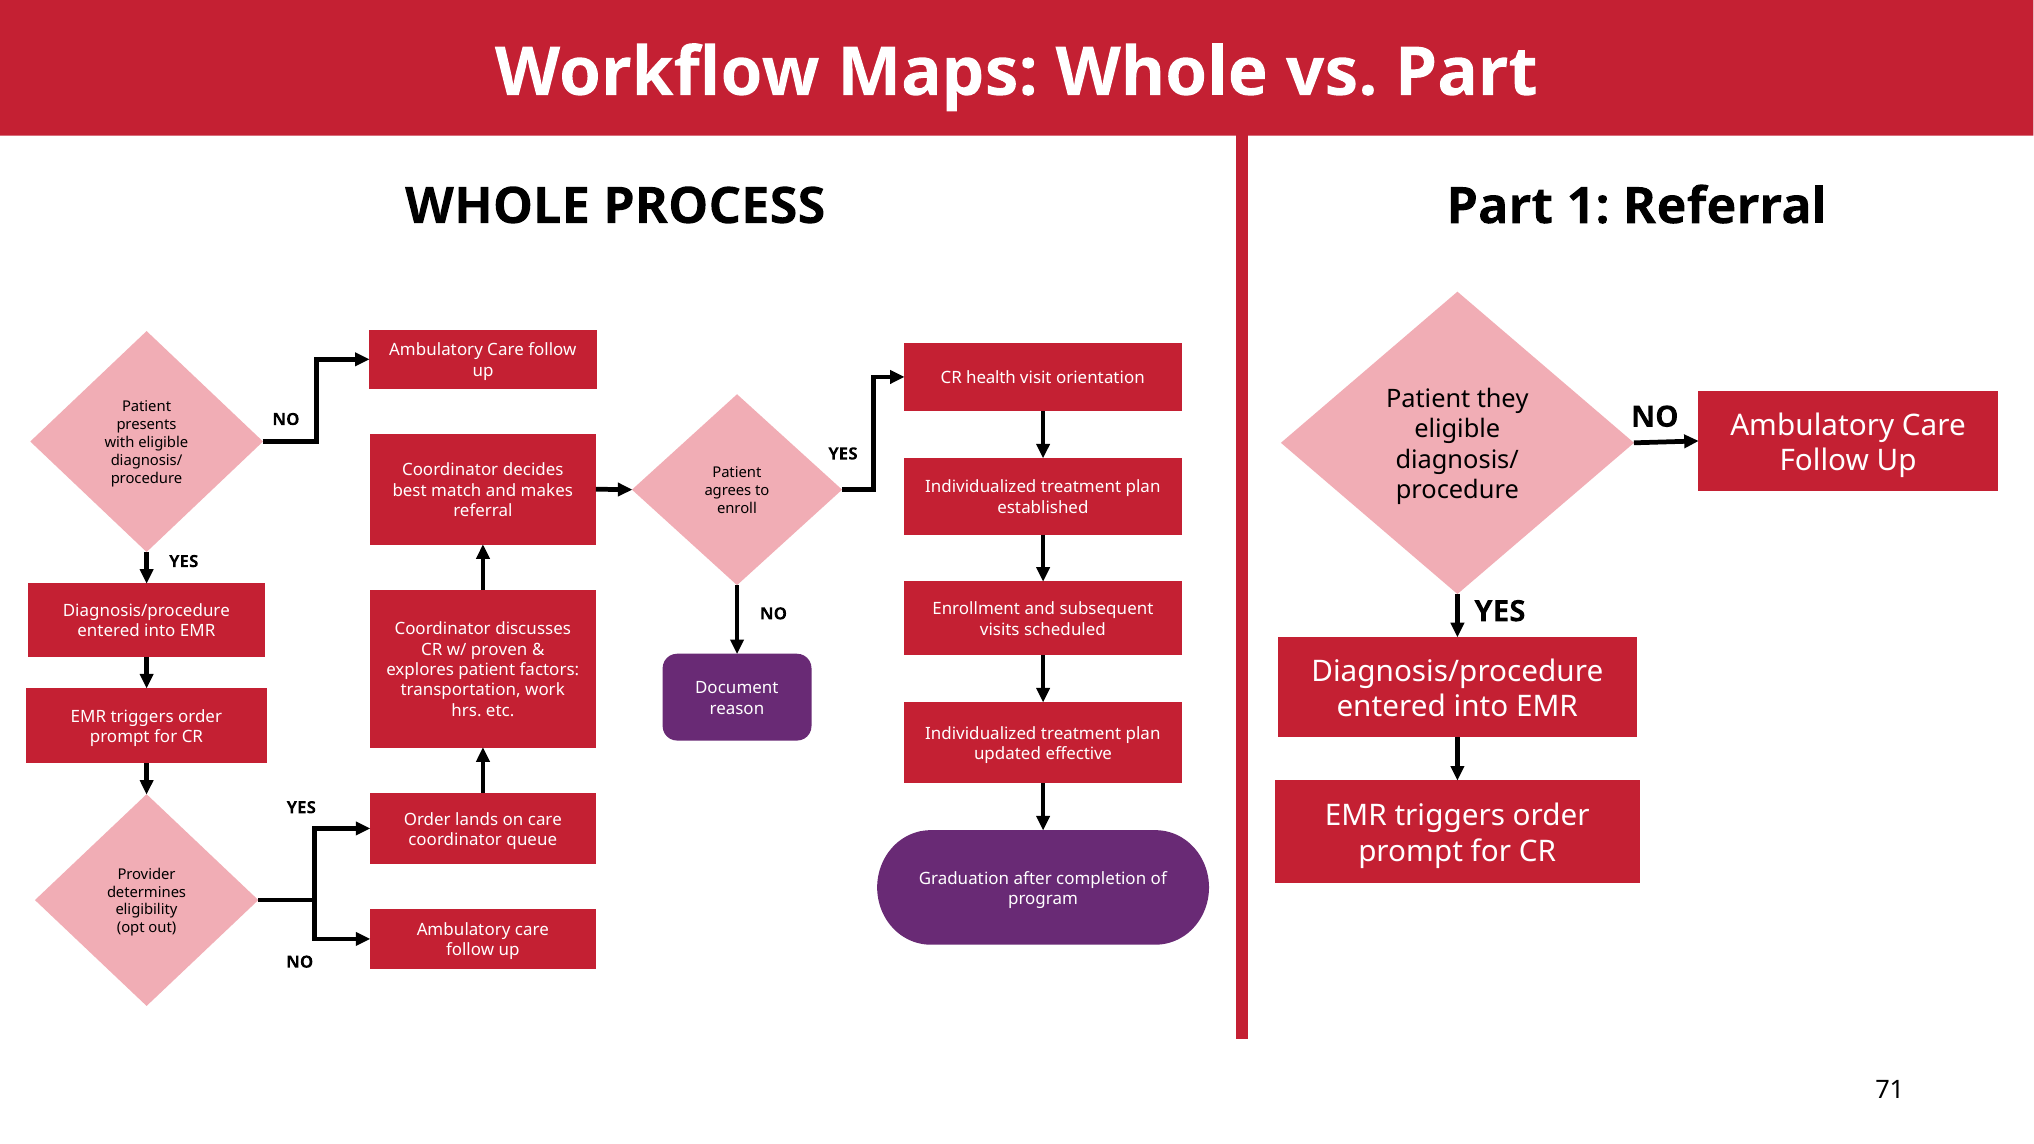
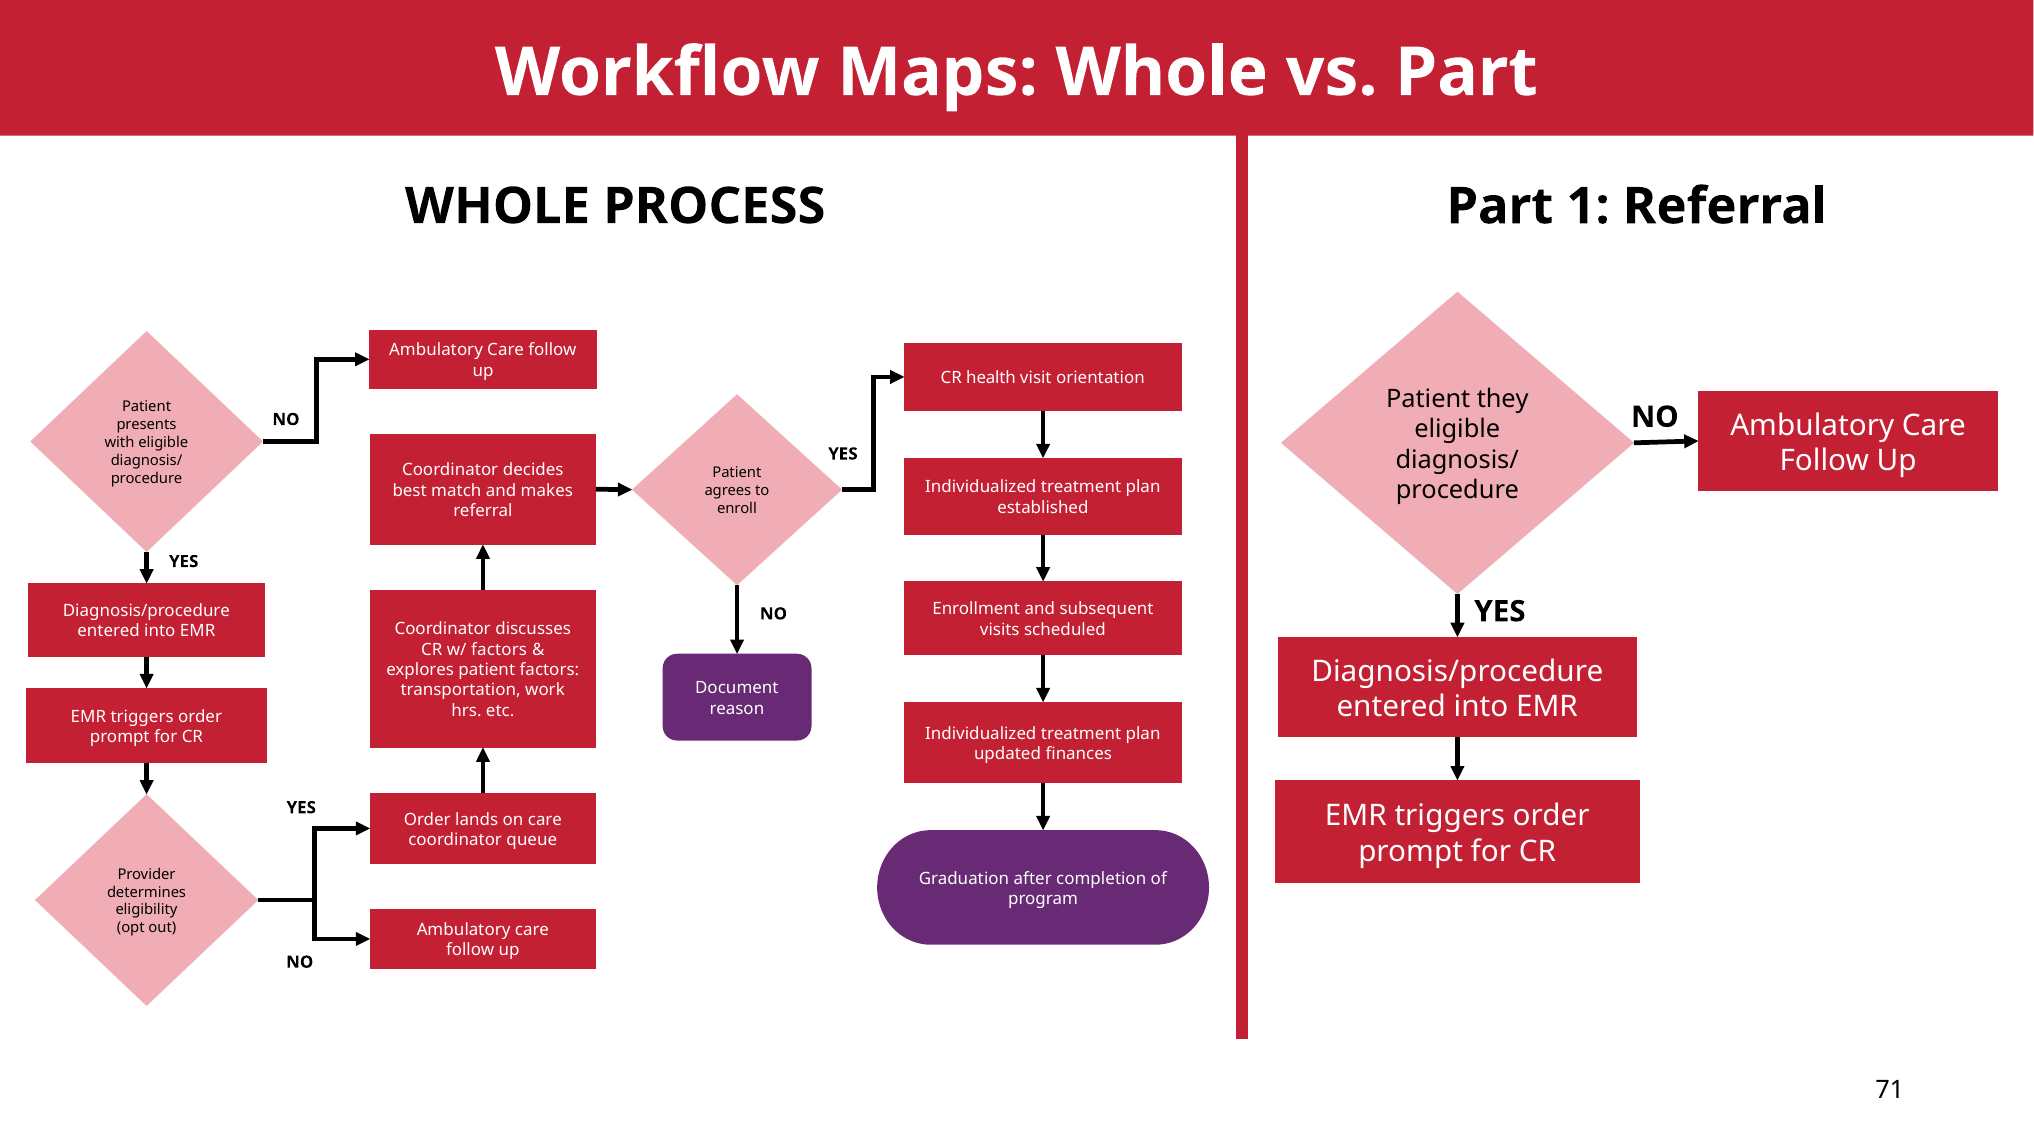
w/ proven: proven -> factors
effective: effective -> finances
